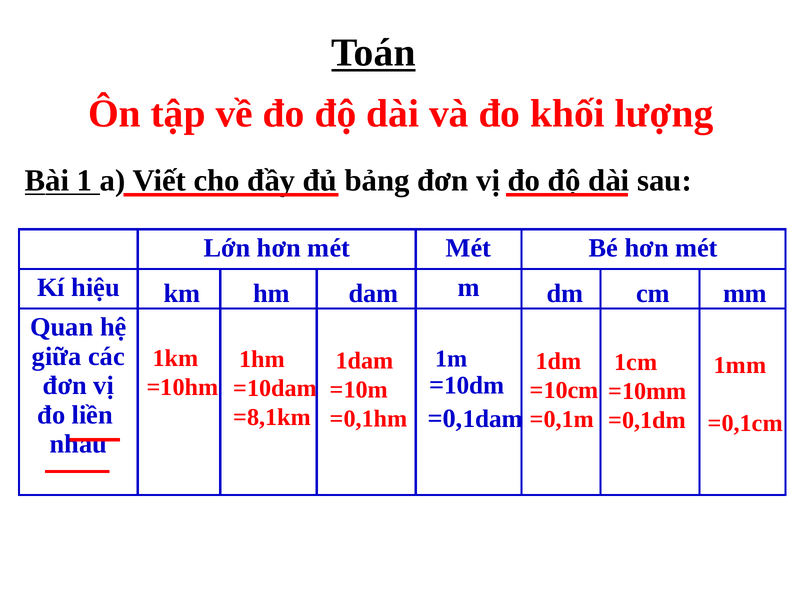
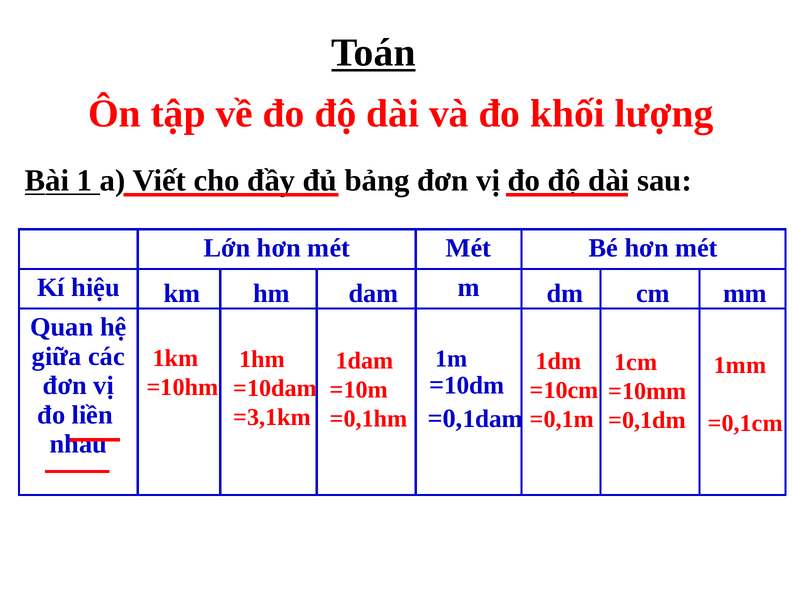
=8,1km: =8,1km -> =3,1km
